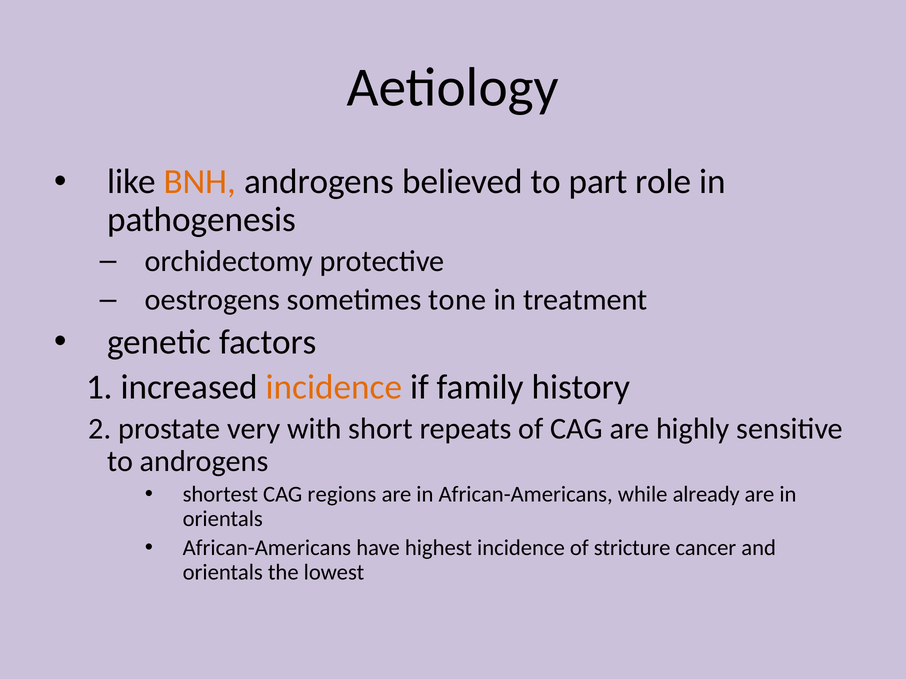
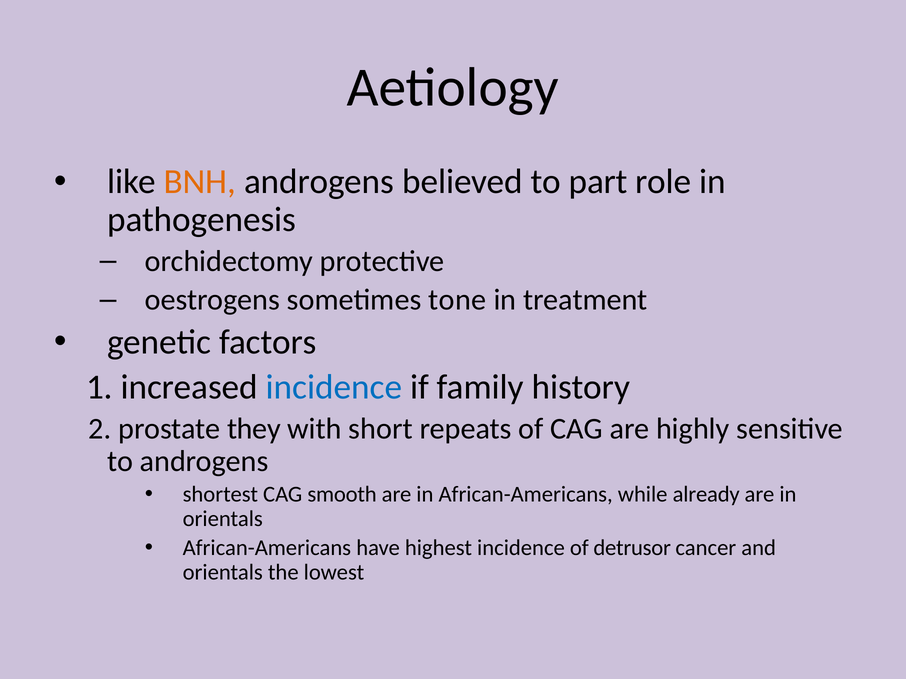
incidence at (334, 387) colour: orange -> blue
very: very -> they
regions: regions -> smooth
stricture: stricture -> detrusor
